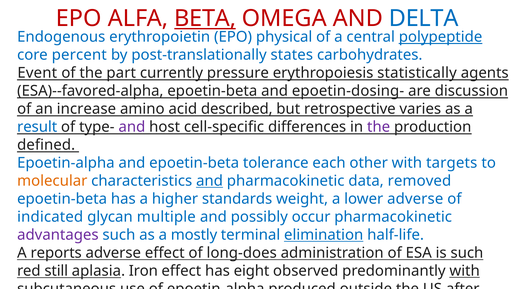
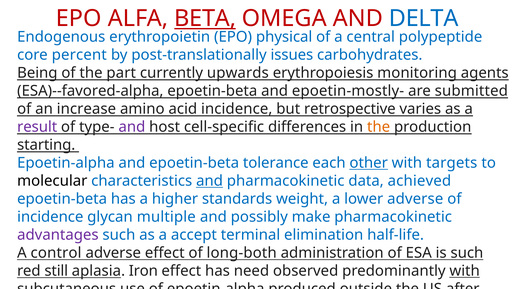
polypeptide underline: present -> none
states: states -> issues
Event: Event -> Being
pressure: pressure -> upwards
statistically: statistically -> monitoring
epoetin-dosing-: epoetin-dosing- -> epoetin-mostly-
discussion: discussion -> submitted
acid described: described -> incidence
result colour: blue -> purple
the at (379, 127) colour: purple -> orange
defined: defined -> starting
other underline: none -> present
molecular colour: orange -> black
data removed: removed -> achieved
indicated at (50, 217): indicated -> incidence
occur: occur -> make
mostly: mostly -> accept
elimination underline: present -> none
reports: reports -> control
long-does: long-does -> long-both
eight: eight -> need
